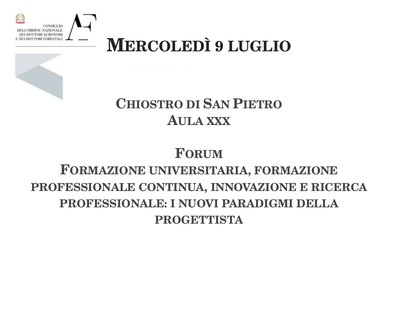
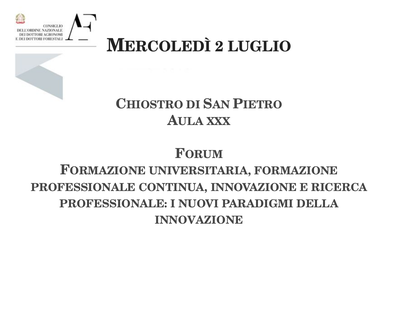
9: 9 -> 2
PROGETTISTA at (199, 220): PROGETTISTA -> INNOVAZIONE
